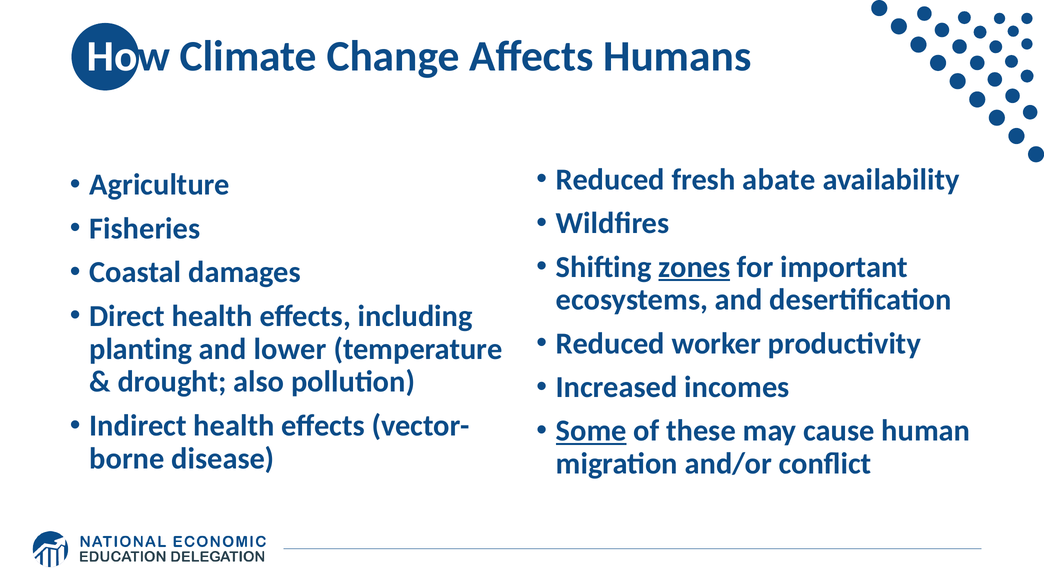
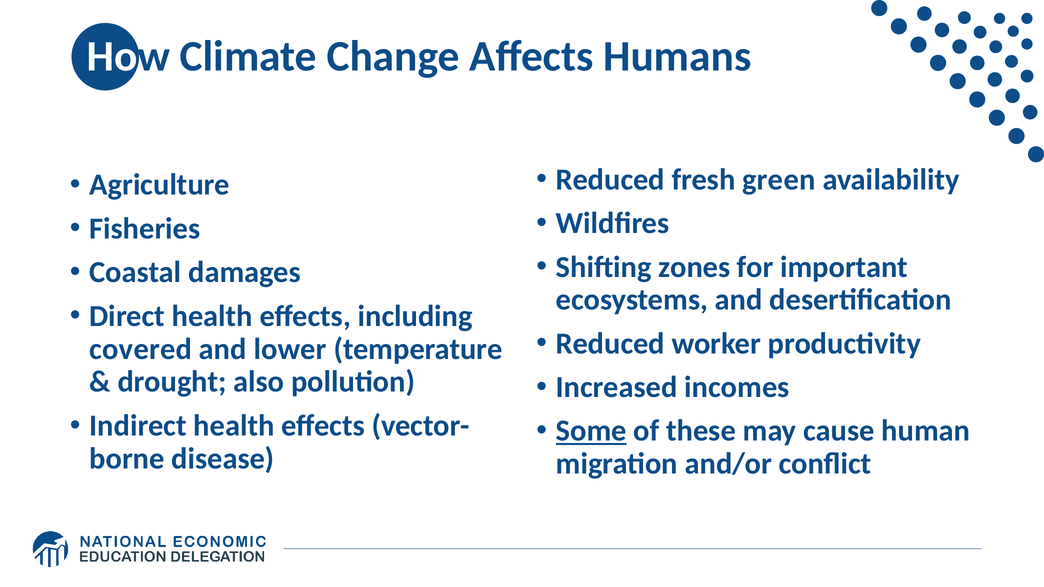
abate: abate -> green
zones underline: present -> none
planting: planting -> covered
